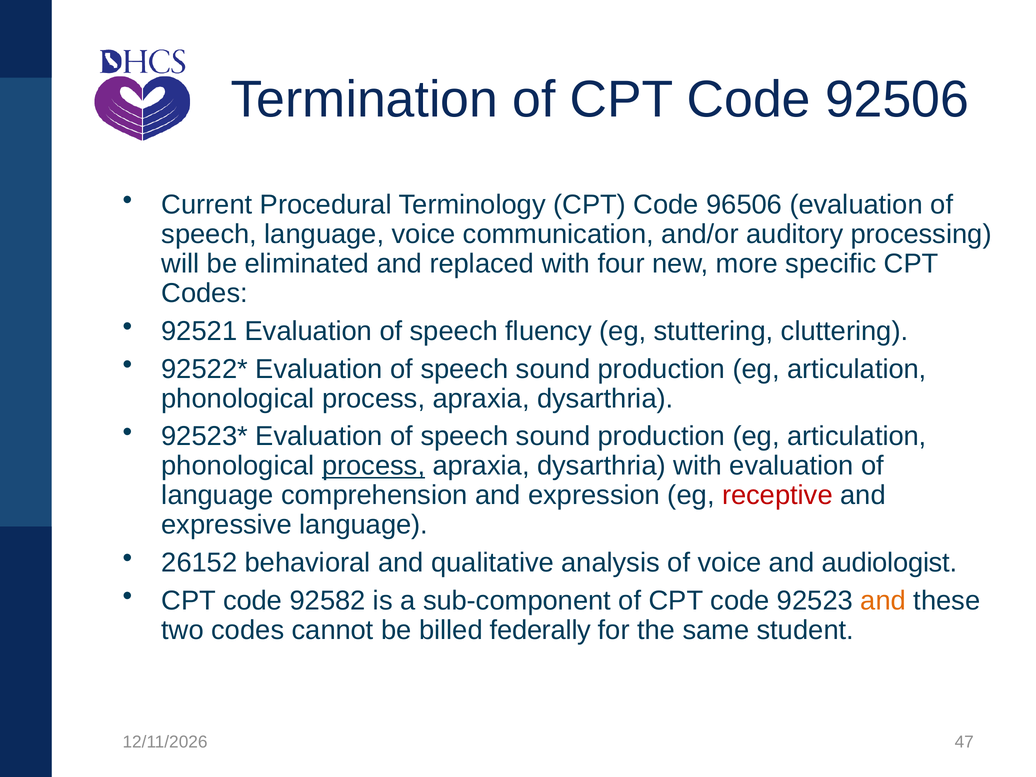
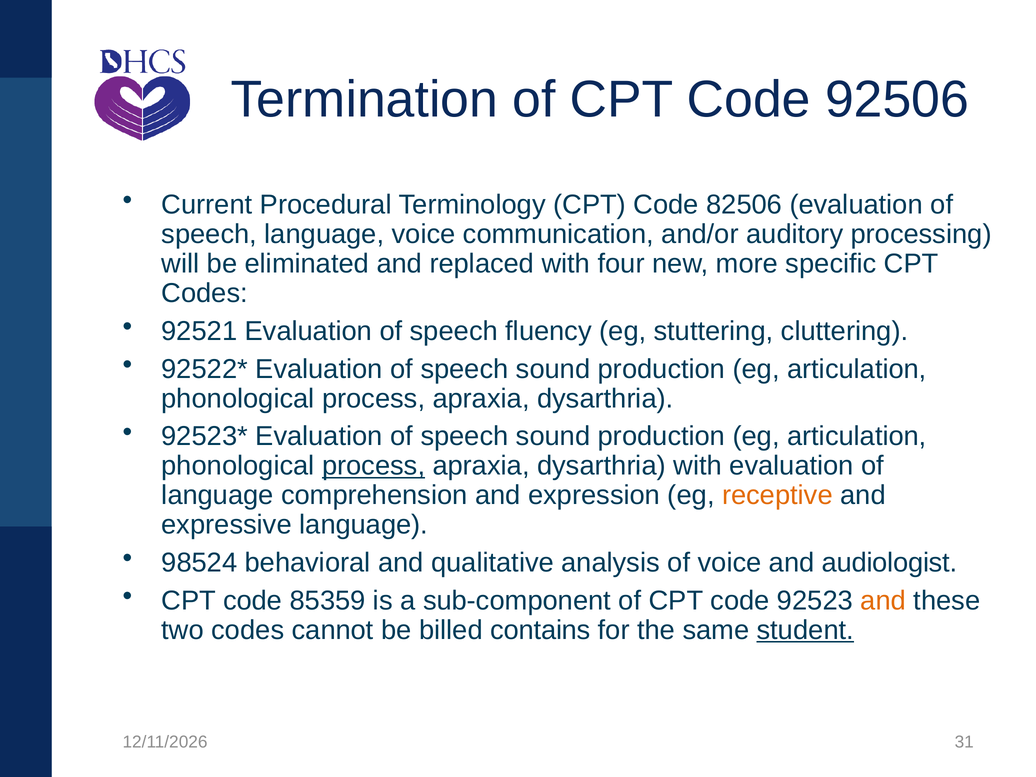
96506: 96506 -> 82506
receptive colour: red -> orange
26152: 26152 -> 98524
92582: 92582 -> 85359
federally: federally -> contains
student underline: none -> present
47: 47 -> 31
